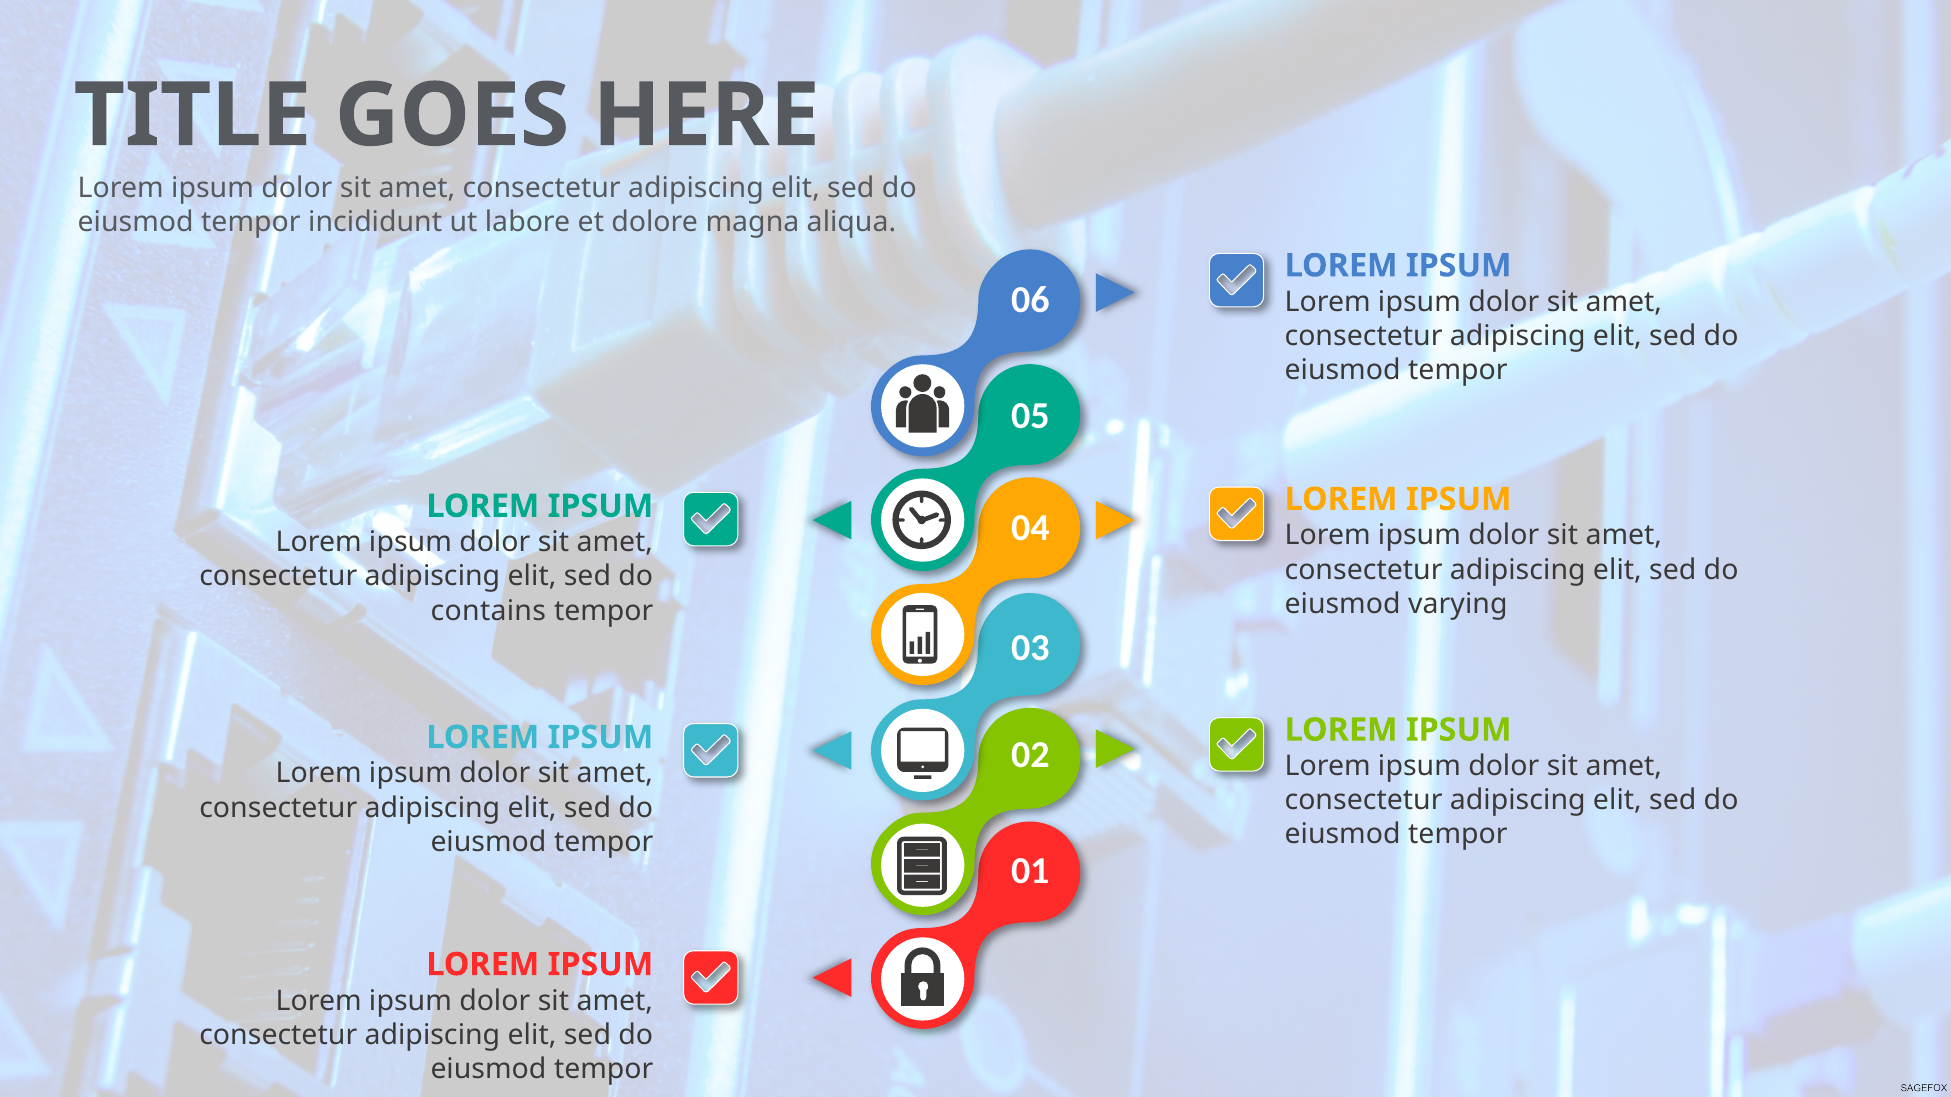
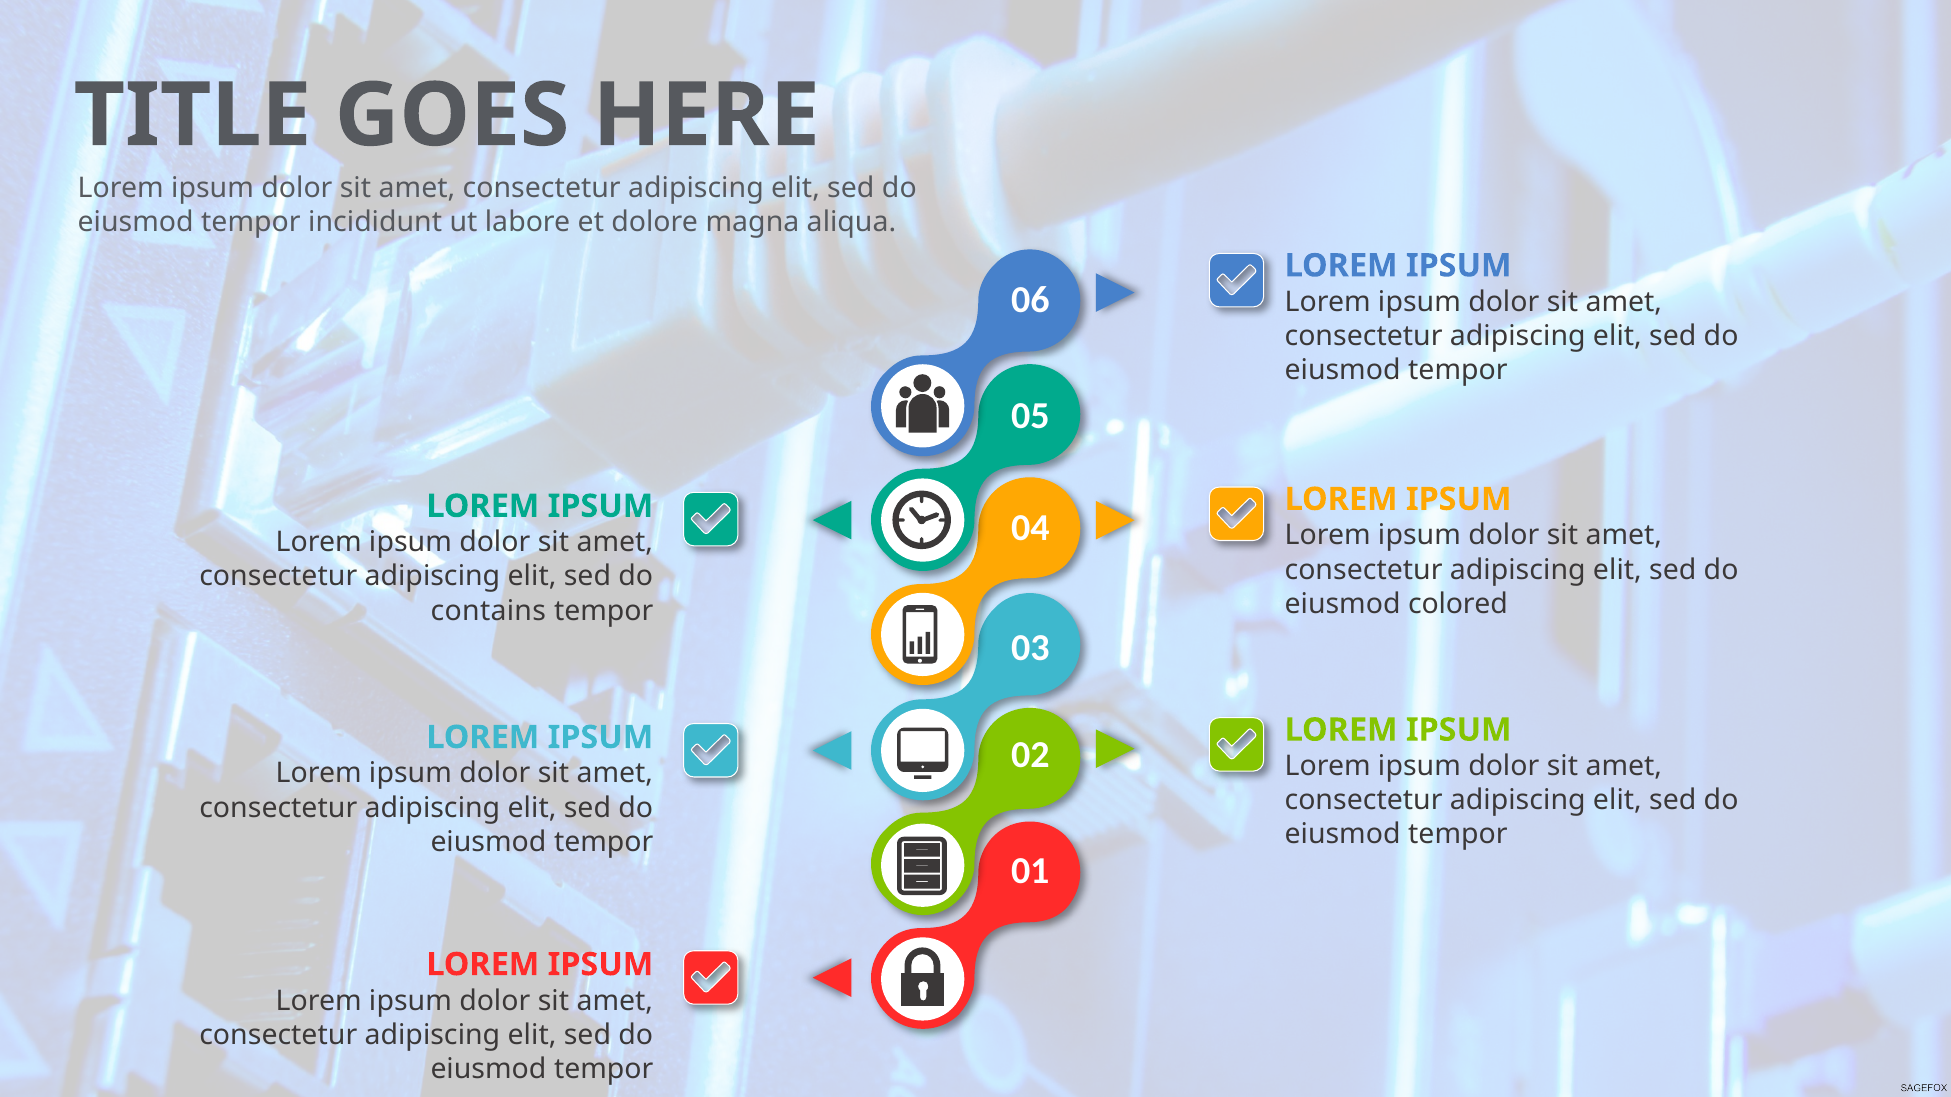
varying: varying -> colored
